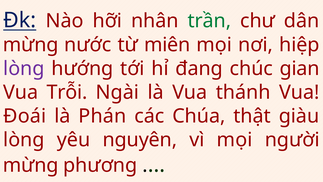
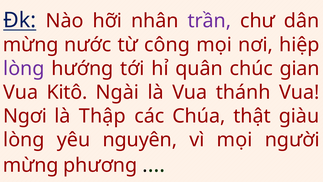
trần colour: green -> purple
miên: miên -> công
đang: đang -> quân
Trỗi: Trỗi -> Kitô
Đoái: Đoái -> Ngơi
Phán: Phán -> Thập
